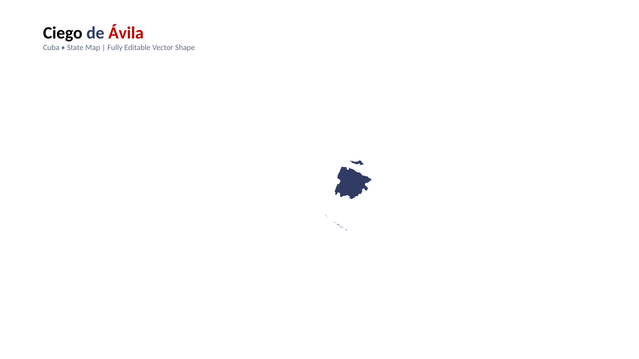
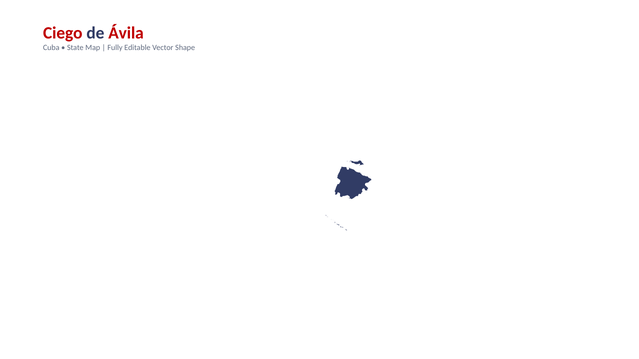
Ciego colour: black -> red
